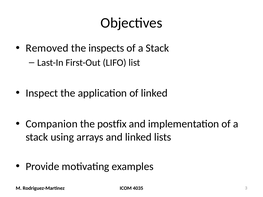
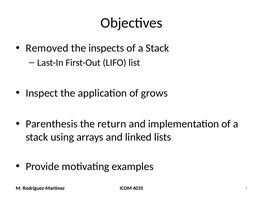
of linked: linked -> grows
Companion: Companion -> Parenthesis
postfix: postfix -> return
